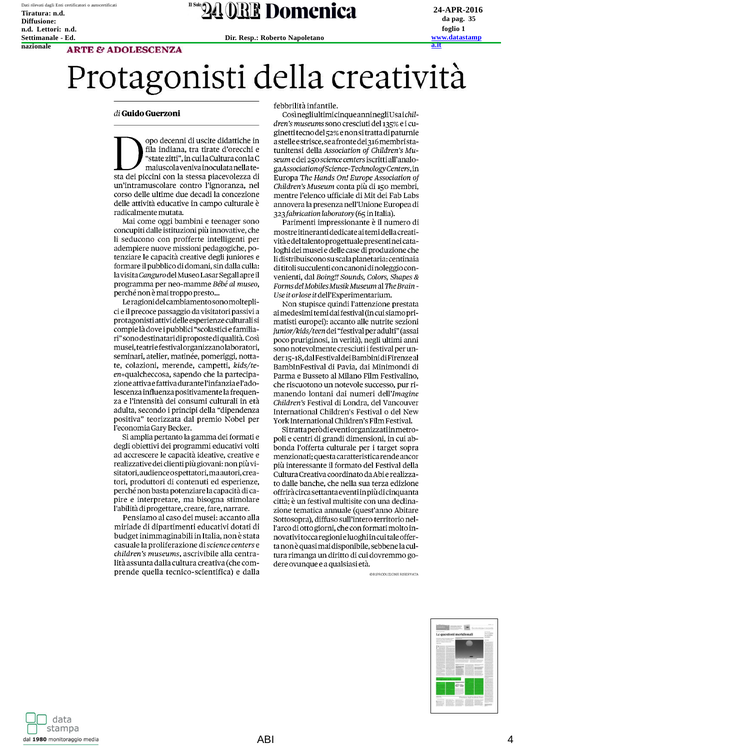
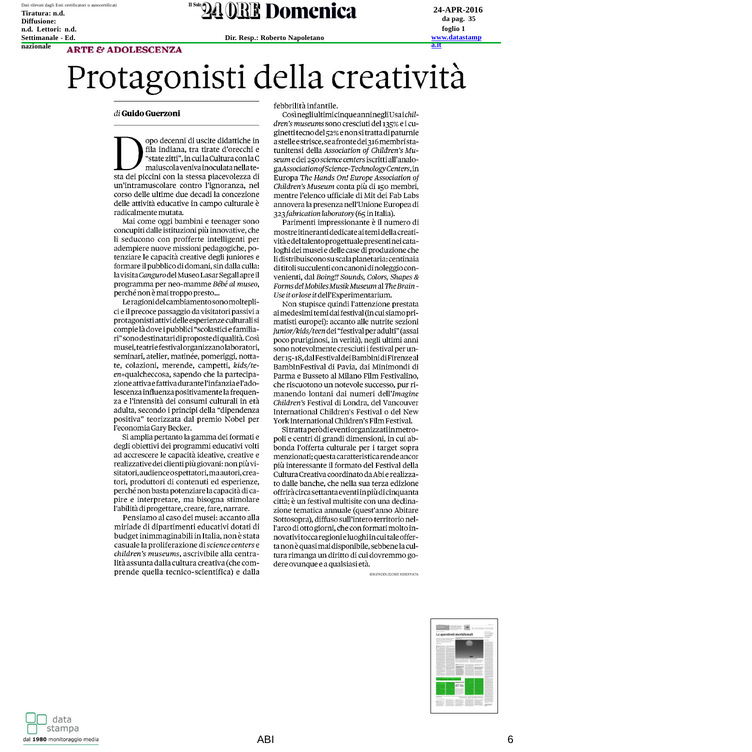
4: 4 -> 6
